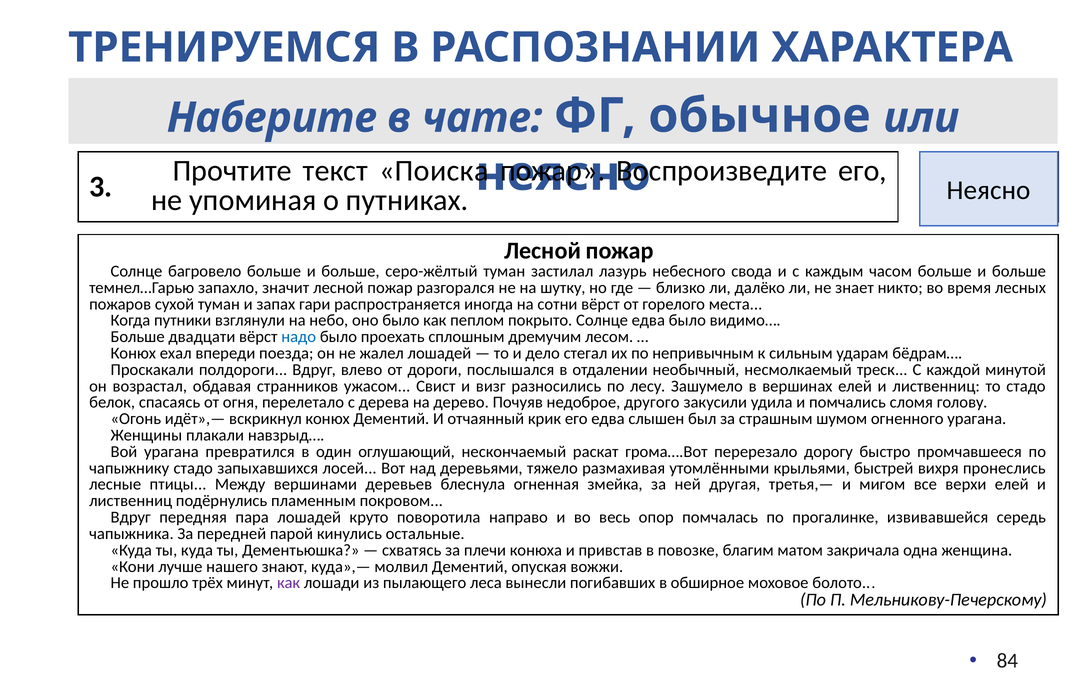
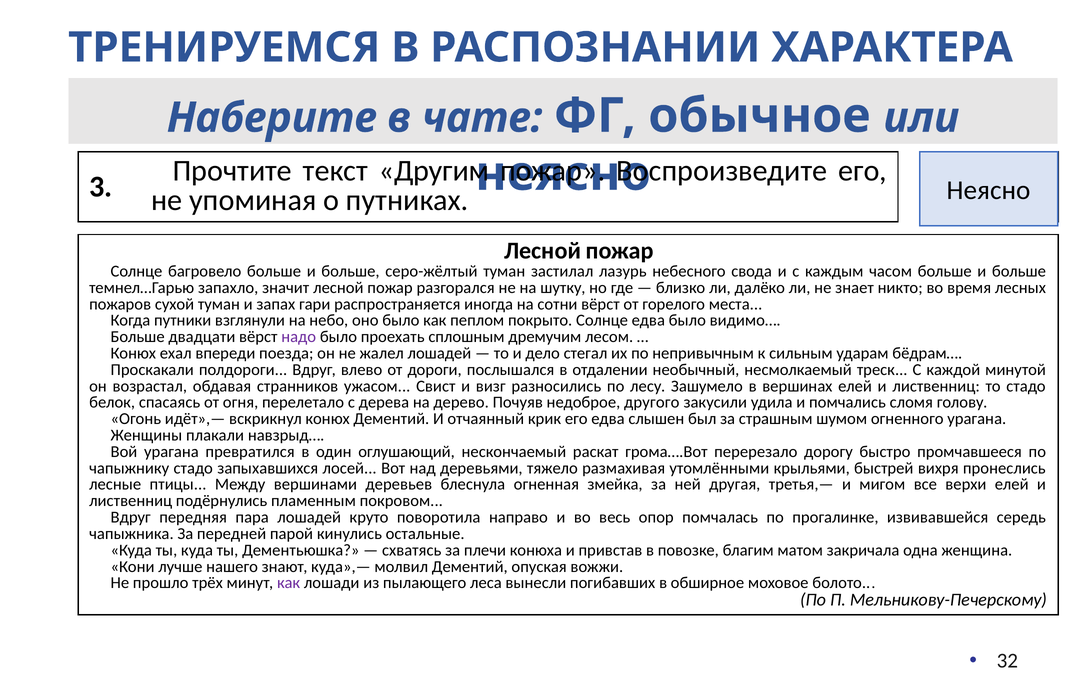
Поиска: Поиска -> Другим
надо colour: blue -> purple
84: 84 -> 32
